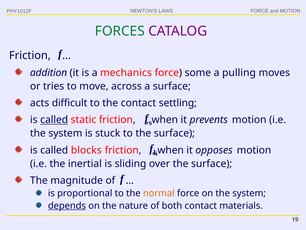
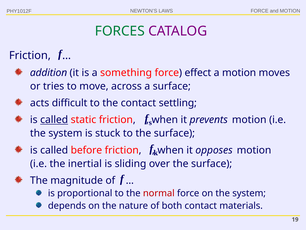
mechanics: mechanics -> something
some: some -> effect
a pulling: pulling -> motion
blocks: blocks -> before
normal colour: orange -> red
depends underline: present -> none
